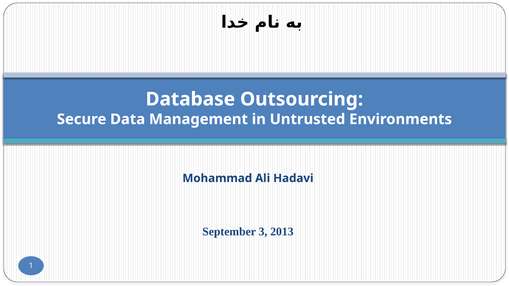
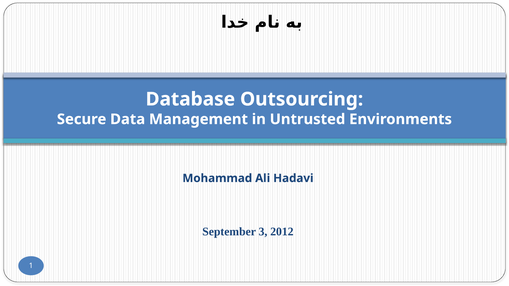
2013: 2013 -> 2012
